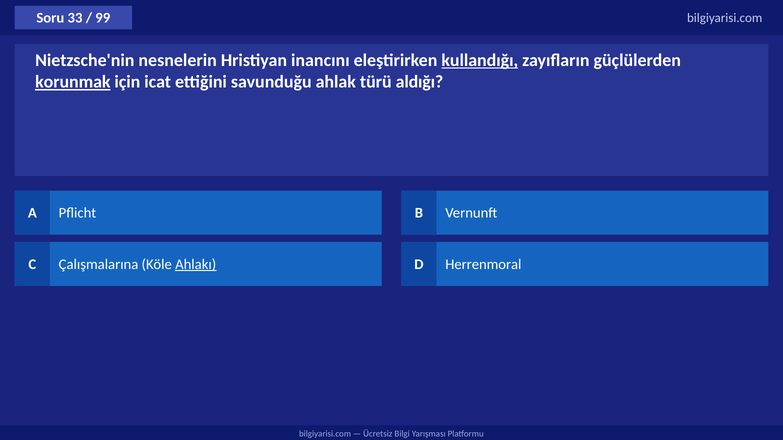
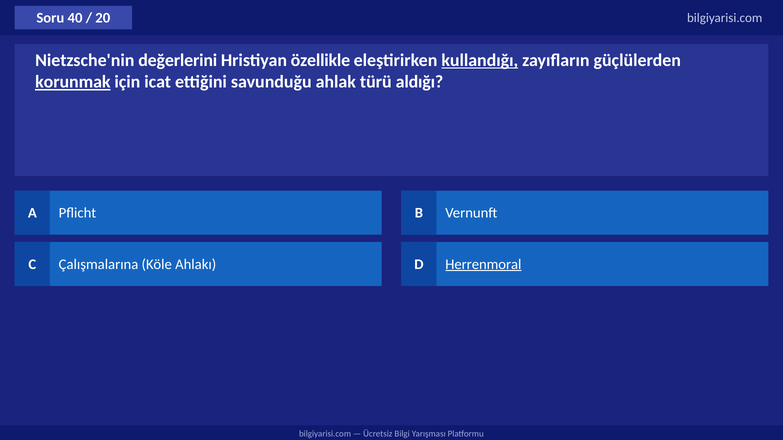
33: 33 -> 40
99: 99 -> 20
nesnelerin: nesnelerin -> değerlerini
inancını: inancını -> özellikle
Ahlakı underline: present -> none
Herrenmoral underline: none -> present
